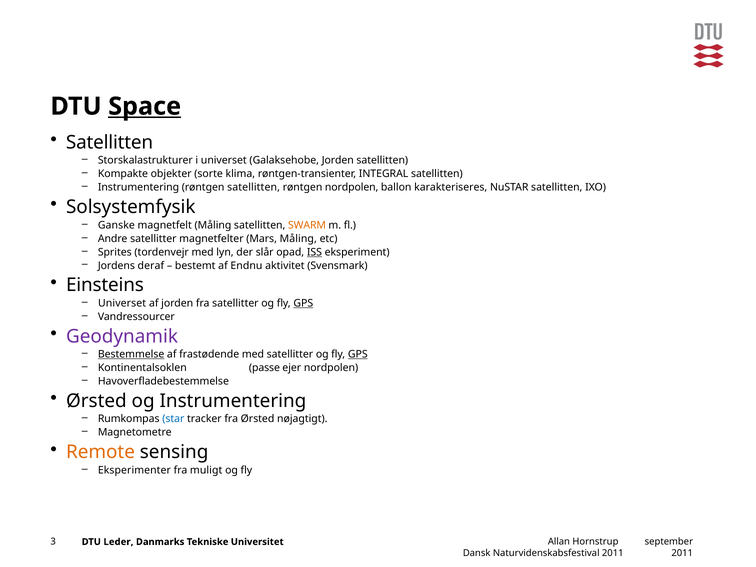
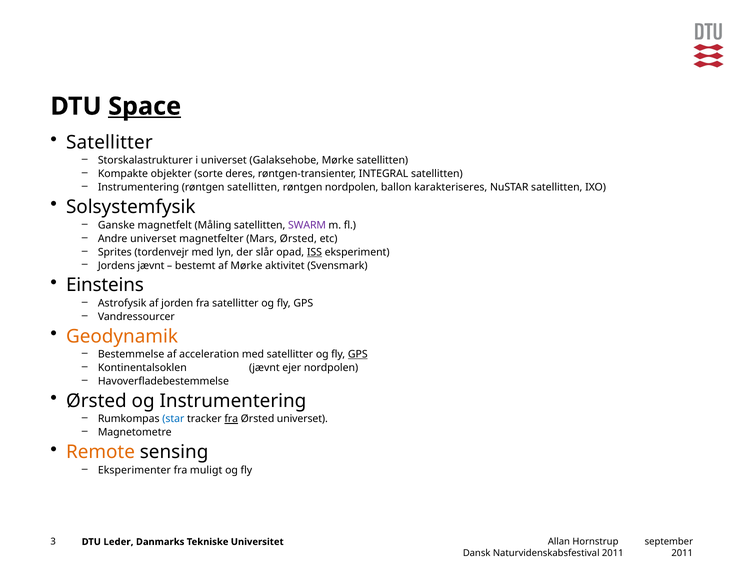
Satellitten at (110, 142): Satellitten -> Satellitter
Galaksehobe Jorden: Jorden -> Mørke
klima: klima -> deres
SWARM colour: orange -> purple
Andre satellitter: satellitter -> universet
Mars Måling: Måling -> Ørsted
Jordens deraf: deraf -> jævnt
af Endnu: Endnu -> Mørke
Universet at (122, 303): Universet -> Astrofysik
GPS at (303, 303) underline: present -> none
Geodynamik colour: purple -> orange
Bestemmelse underline: present -> none
frastødende: frastødende -> acceleration
Kontinentalsoklen passe: passe -> jævnt
fra at (231, 419) underline: none -> present
Ørsted nøjagtigt: nøjagtigt -> universet
